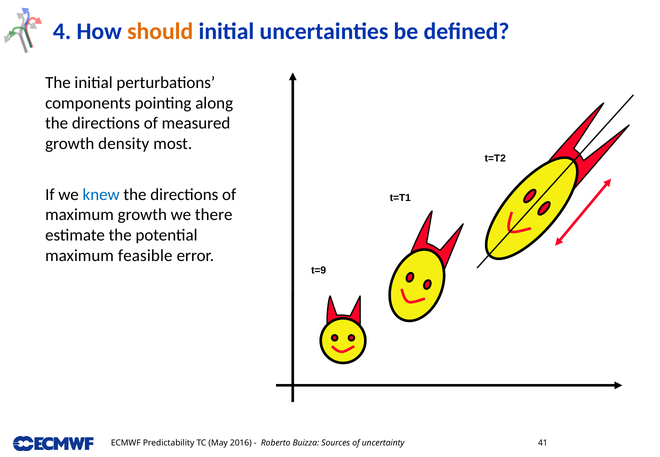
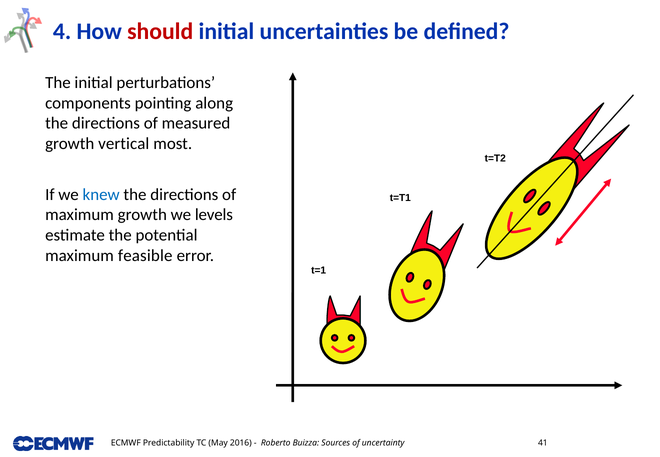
should colour: orange -> red
density: density -> vertical
there: there -> levels
t=9: t=9 -> t=1
